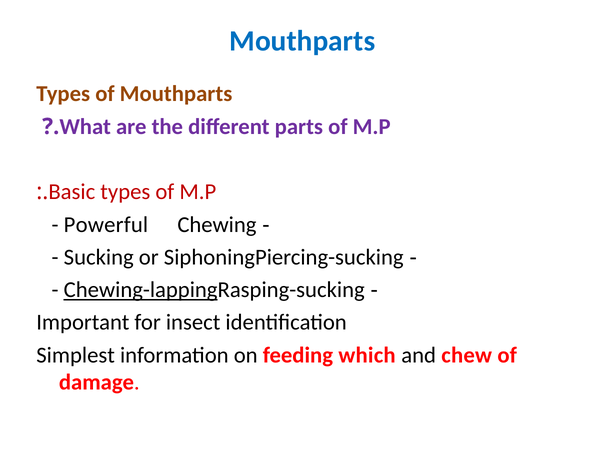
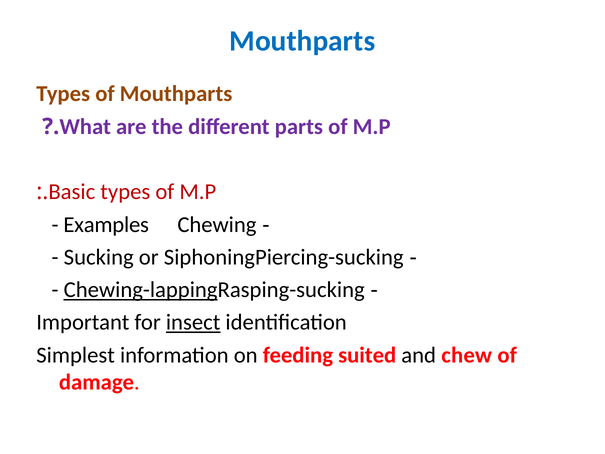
Powerful: Powerful -> Examples
insect underline: none -> present
which: which -> suited
